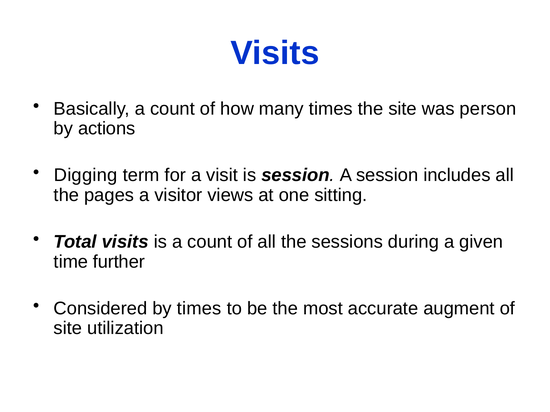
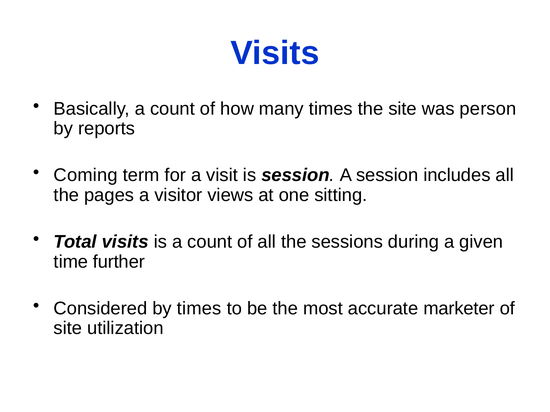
actions: actions -> reports
Digging: Digging -> Coming
augment: augment -> marketer
